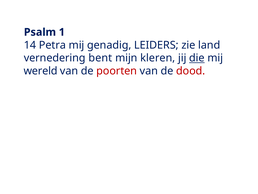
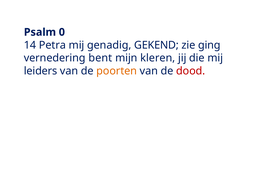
1: 1 -> 0
LEIDERS: LEIDERS -> GEKEND
land: land -> ging
die underline: present -> none
wereld: wereld -> leiders
poorten colour: red -> orange
